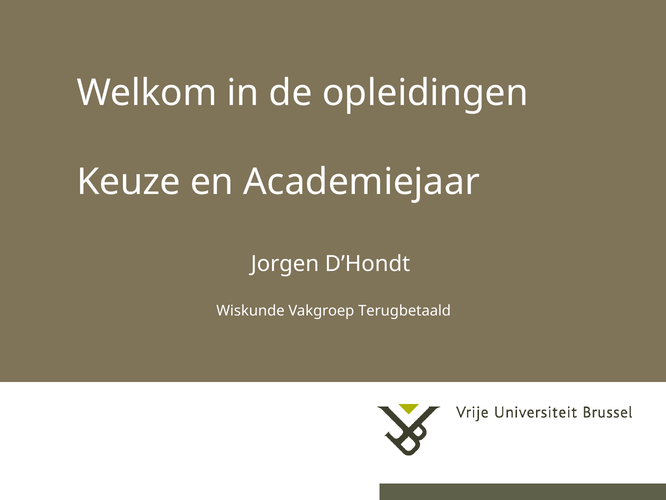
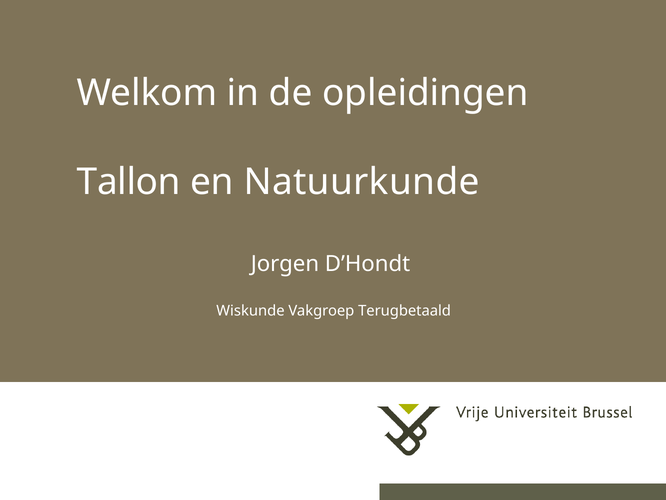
Keuze: Keuze -> Tallon
Academiejaar: Academiejaar -> Natuurkunde
